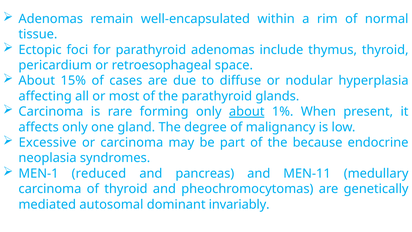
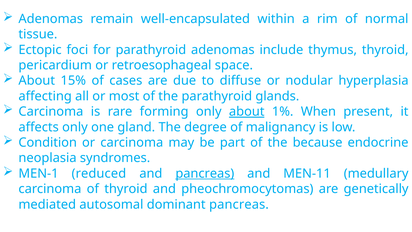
Excessive: Excessive -> Condition
pancreas at (205, 173) underline: none -> present
dominant invariably: invariably -> pancreas
